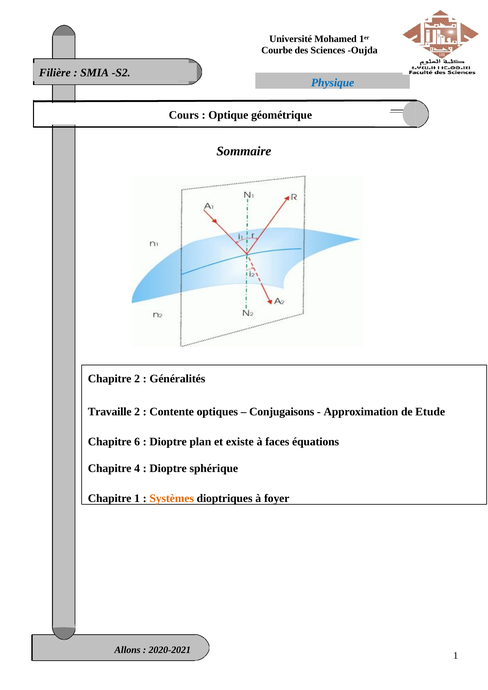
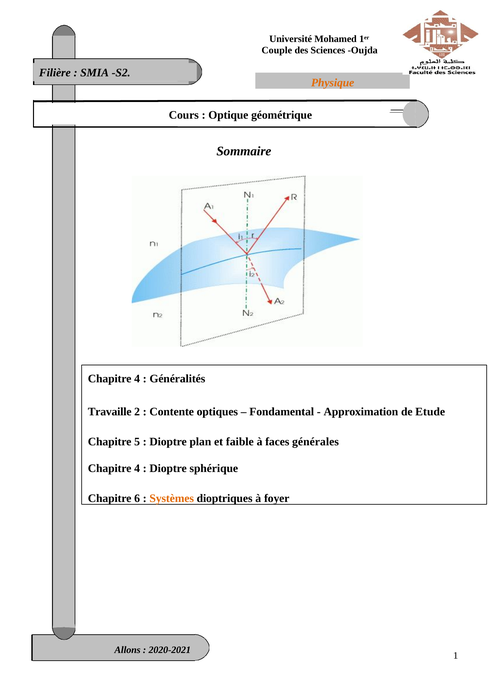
Courbe: Courbe -> Couple
Physique colour: blue -> orange
2 at (137, 379): 2 -> 4
Conjugaisons: Conjugaisons -> Fondamental
6: 6 -> 5
existe: existe -> faible
équations: équations -> générales
Chapitre 1: 1 -> 6
